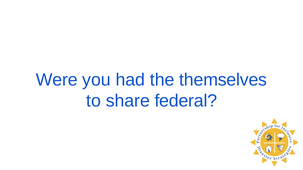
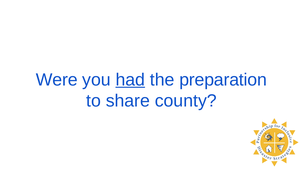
had underline: none -> present
themselves: themselves -> preparation
federal: federal -> county
